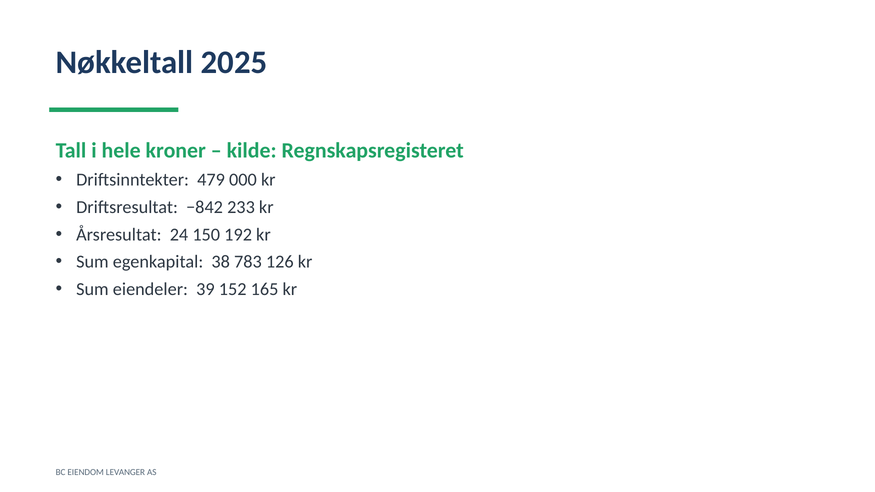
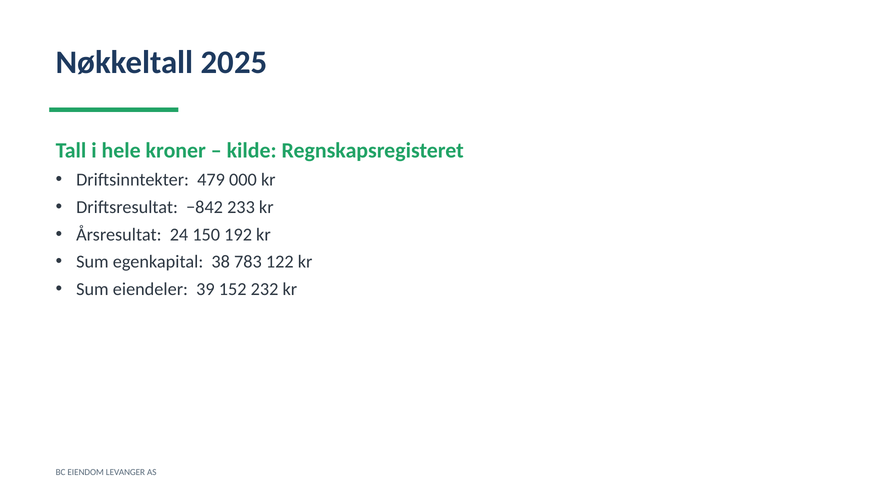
126: 126 -> 122
165: 165 -> 232
